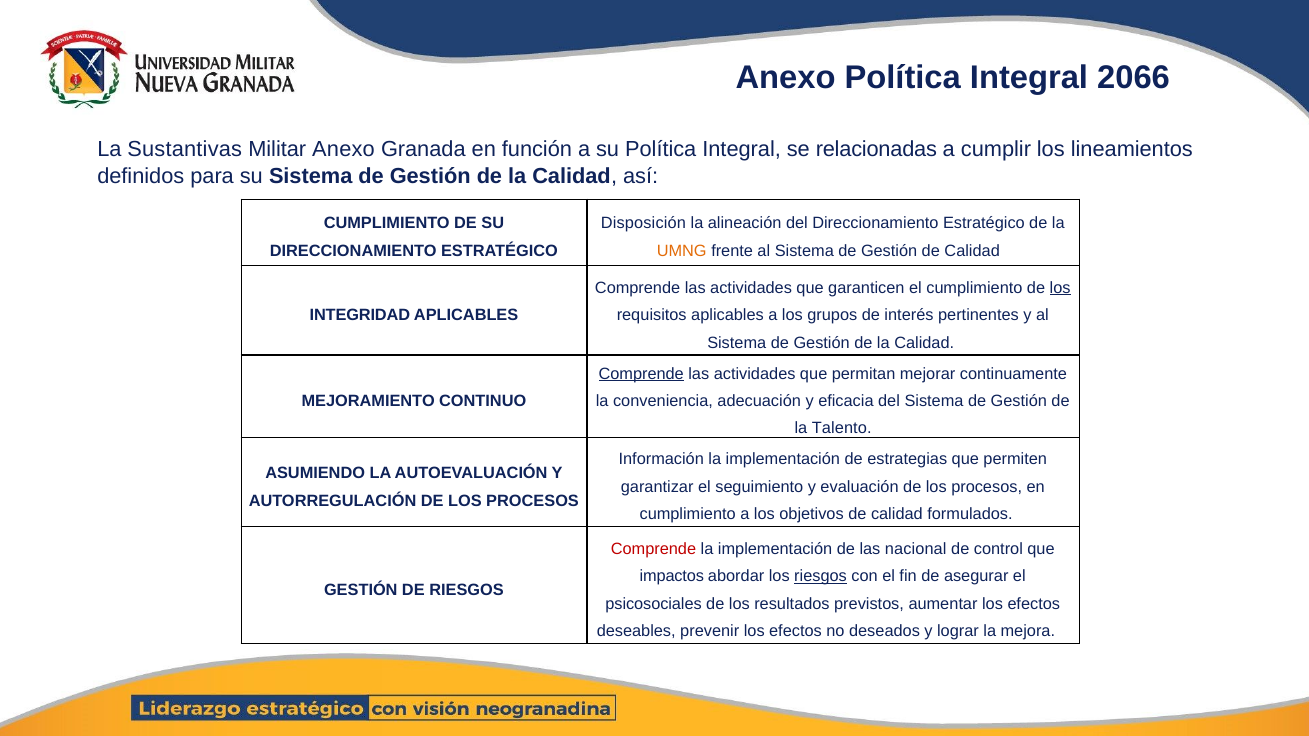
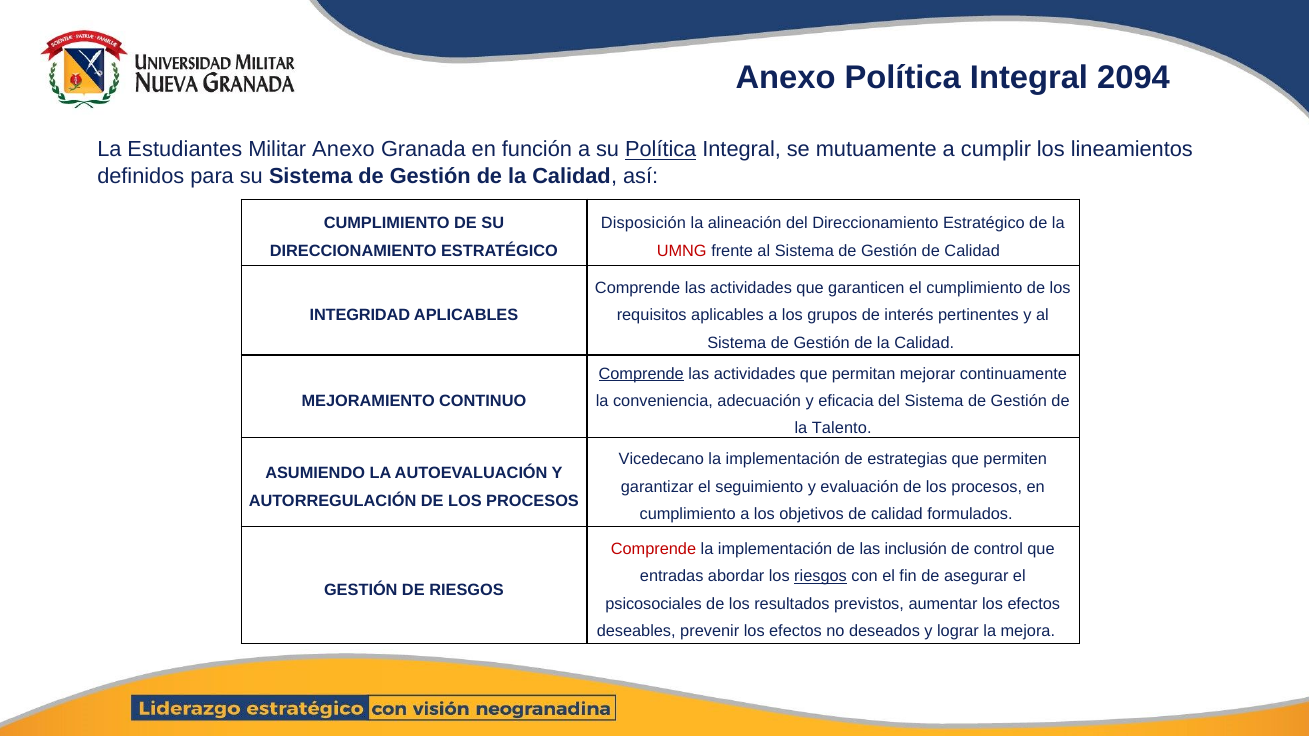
2066: 2066 -> 2094
Sustantivas: Sustantivas -> Estudiantes
Política at (661, 150) underline: none -> present
relacionadas: relacionadas -> mutuamente
UMNG colour: orange -> red
los at (1060, 288) underline: present -> none
Información: Información -> Vicedecano
nacional: nacional -> inclusión
impactos: impactos -> entradas
